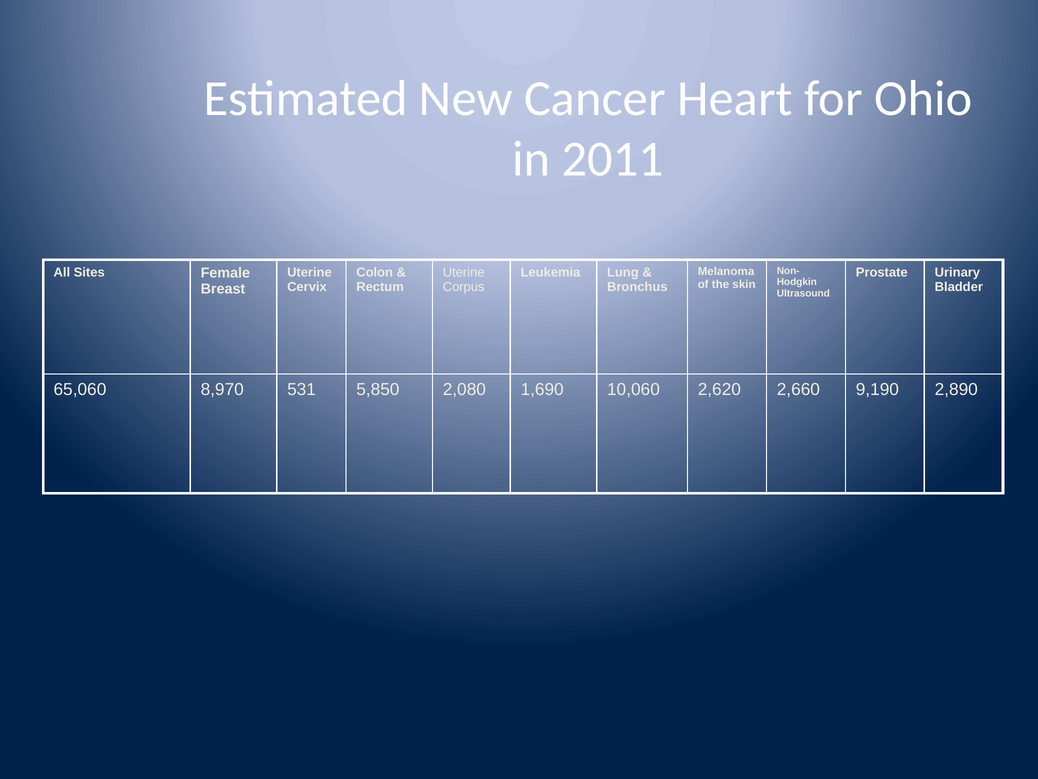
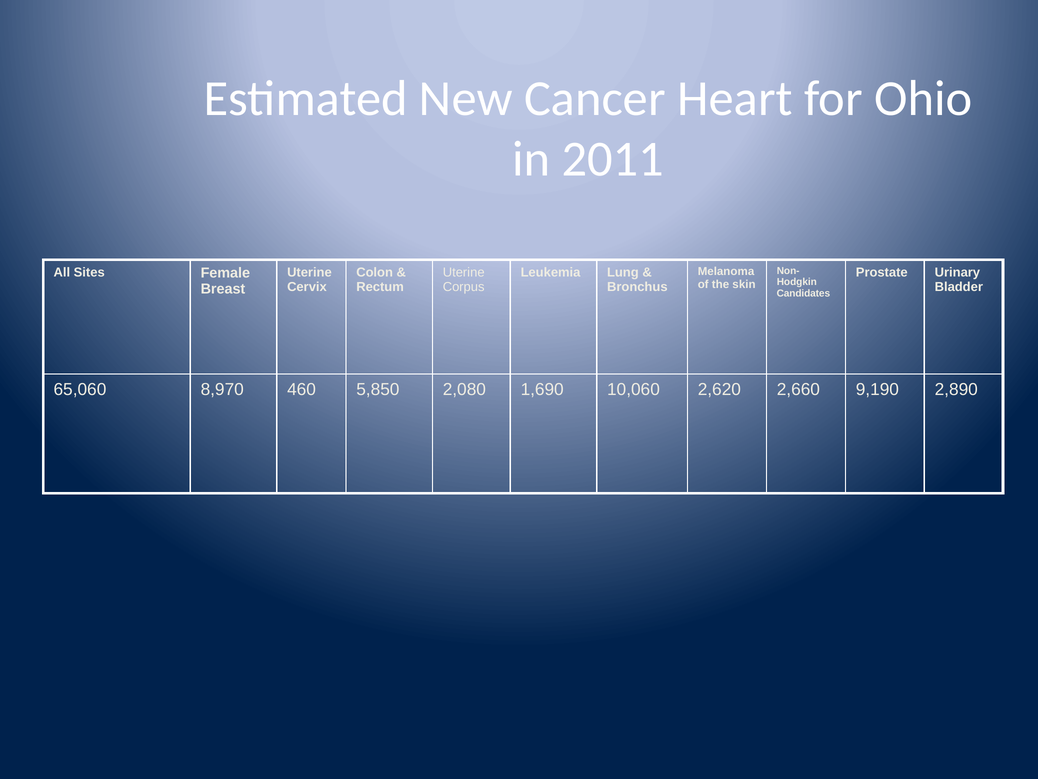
Ultrasound: Ultrasound -> Candidates
531: 531 -> 460
